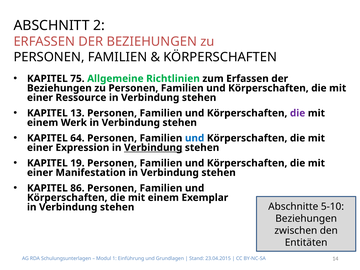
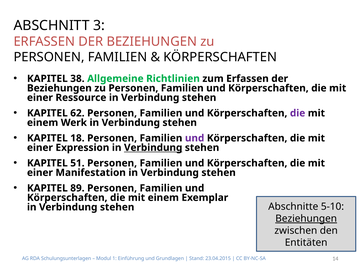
2: 2 -> 3
75: 75 -> 38
13: 13 -> 62
64: 64 -> 18
und at (195, 138) colour: blue -> purple
19: 19 -> 51
86: 86 -> 89
Beziehungen at (306, 219) underline: none -> present
